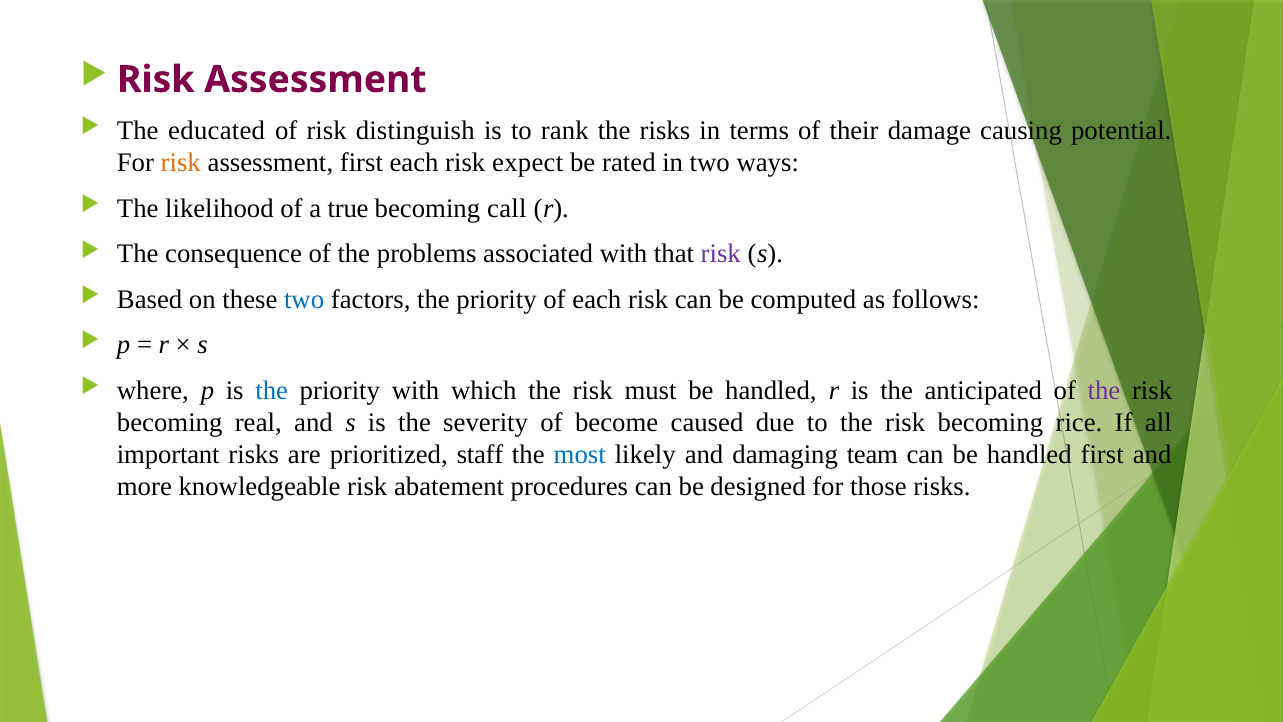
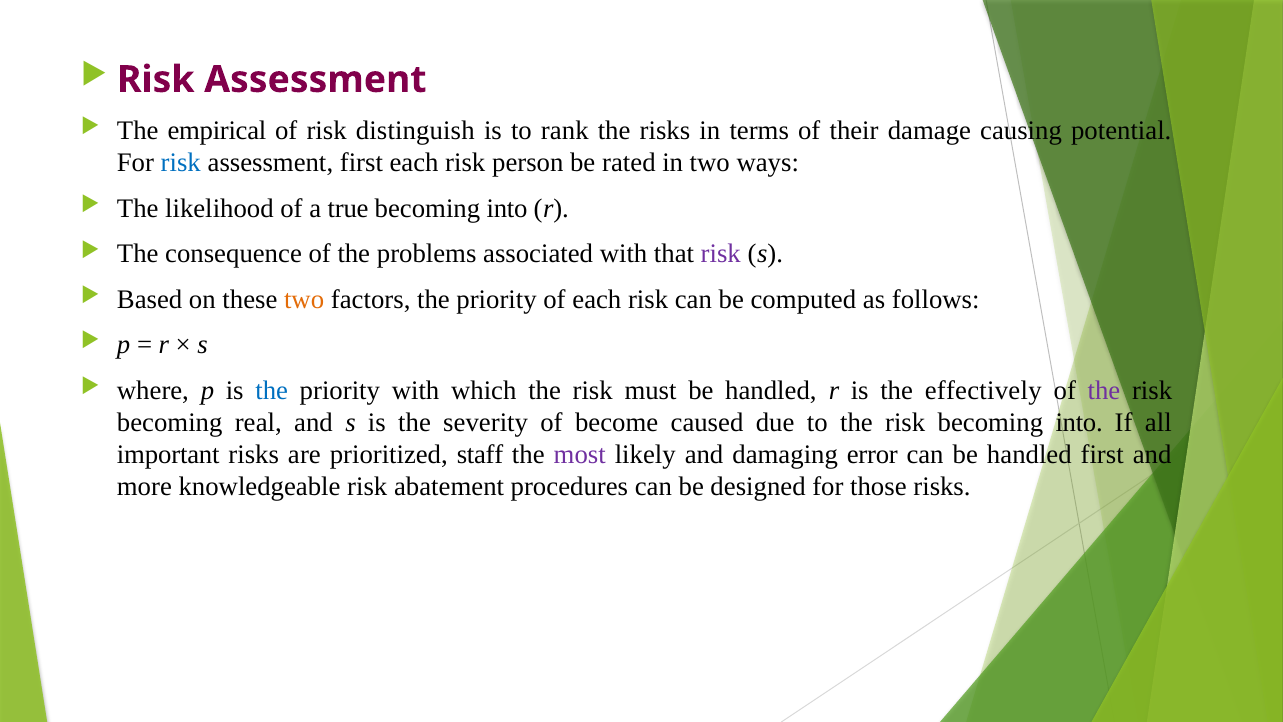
educated: educated -> empirical
risk at (181, 163) colour: orange -> blue
expect: expect -> person
call at (507, 208): call -> into
two at (304, 299) colour: blue -> orange
anticipated: anticipated -> effectively
risk becoming rice: rice -> into
most colour: blue -> purple
team: team -> error
